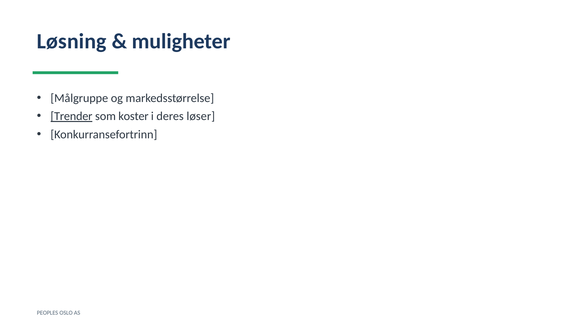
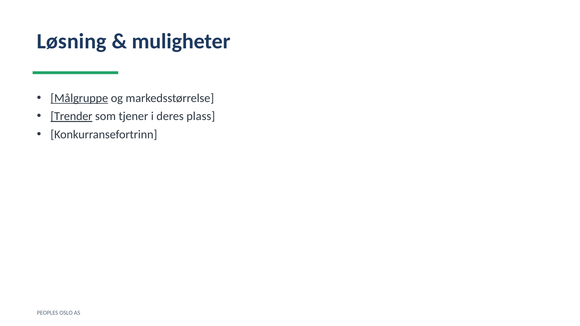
Målgruppe underline: none -> present
koster: koster -> tjener
løser: løser -> plass
